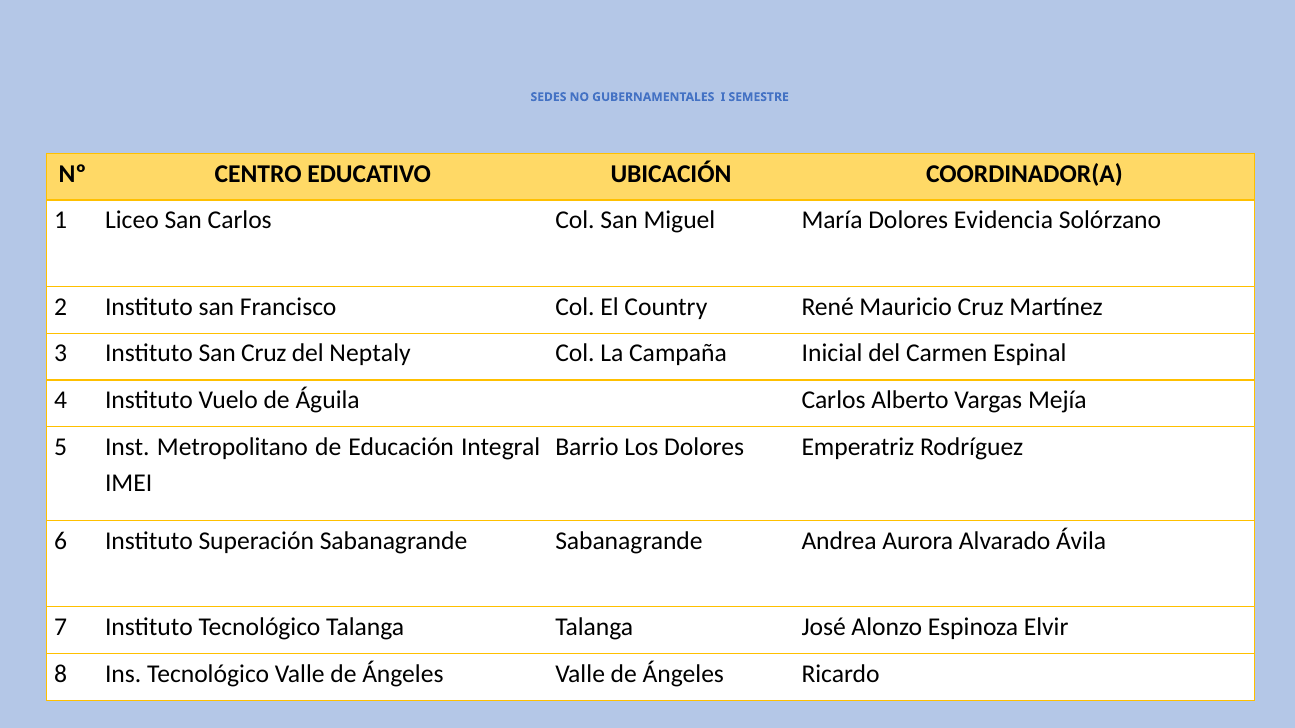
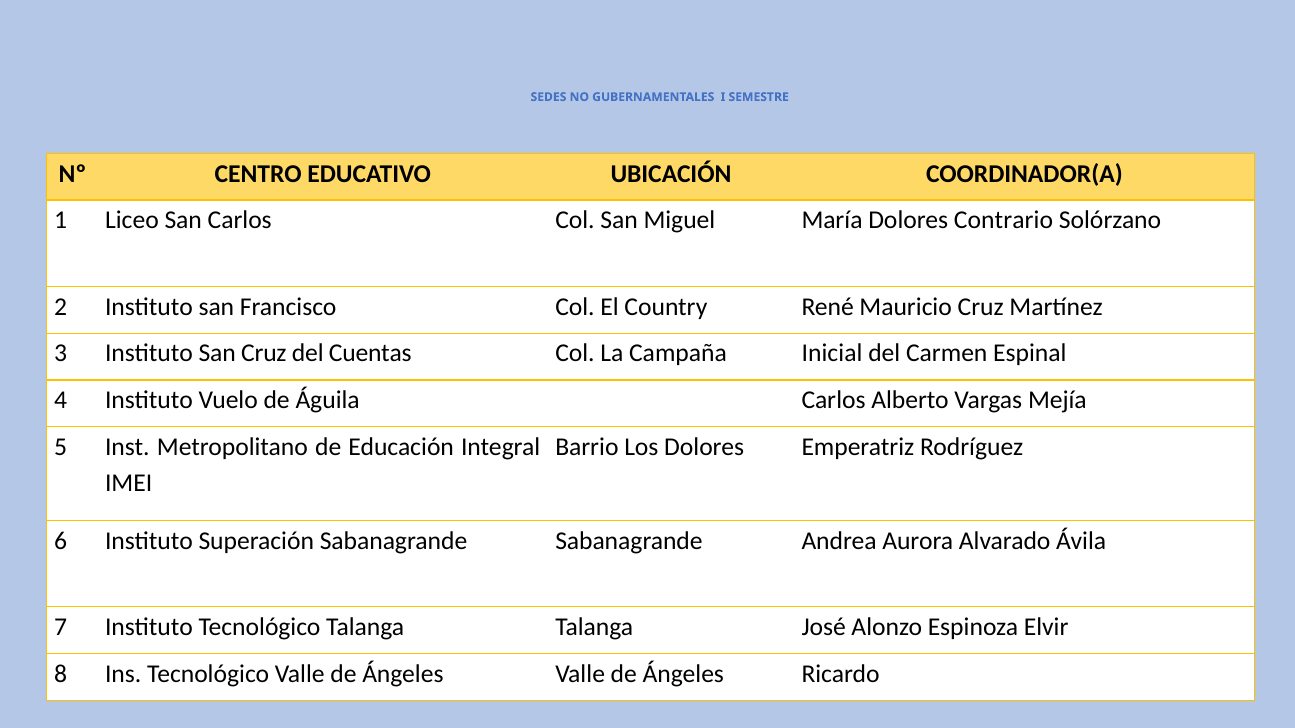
Evidencia: Evidencia -> Contrario
Neptaly: Neptaly -> Cuentas
